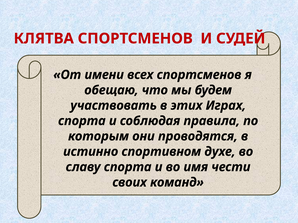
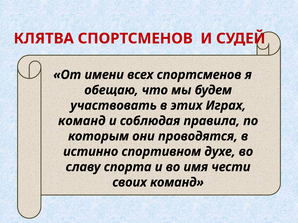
спорта at (82, 121): спорта -> команд
